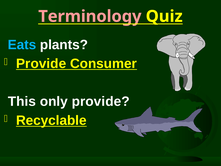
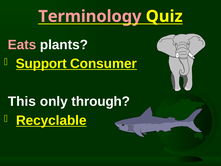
Eats colour: light blue -> pink
Provide at (41, 64): Provide -> Support
only provide: provide -> through
